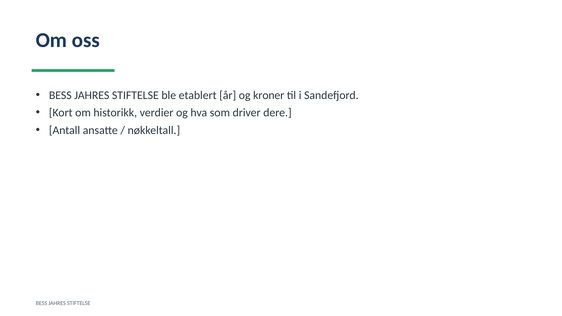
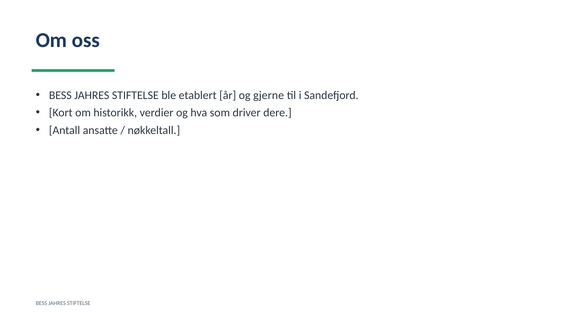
kroner: kroner -> gjerne
